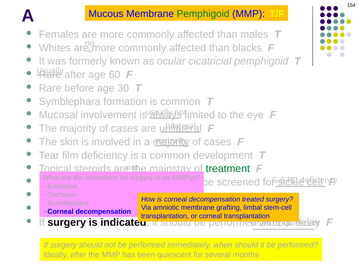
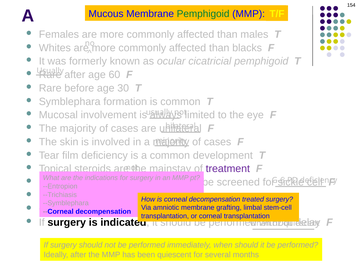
treatment colour: green -> purple
